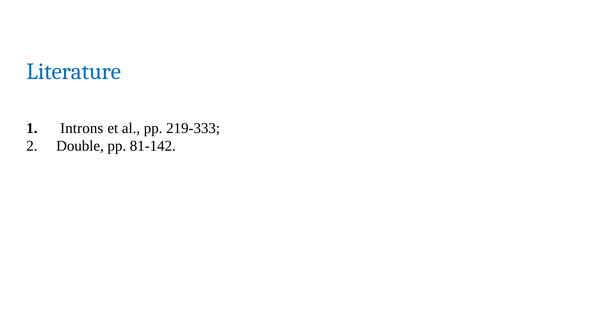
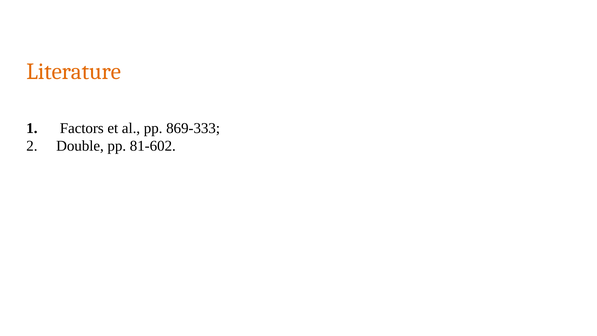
Literature colour: blue -> orange
Introns: Introns -> Factors
219-333: 219-333 -> 869-333
81-142: 81-142 -> 81-602
